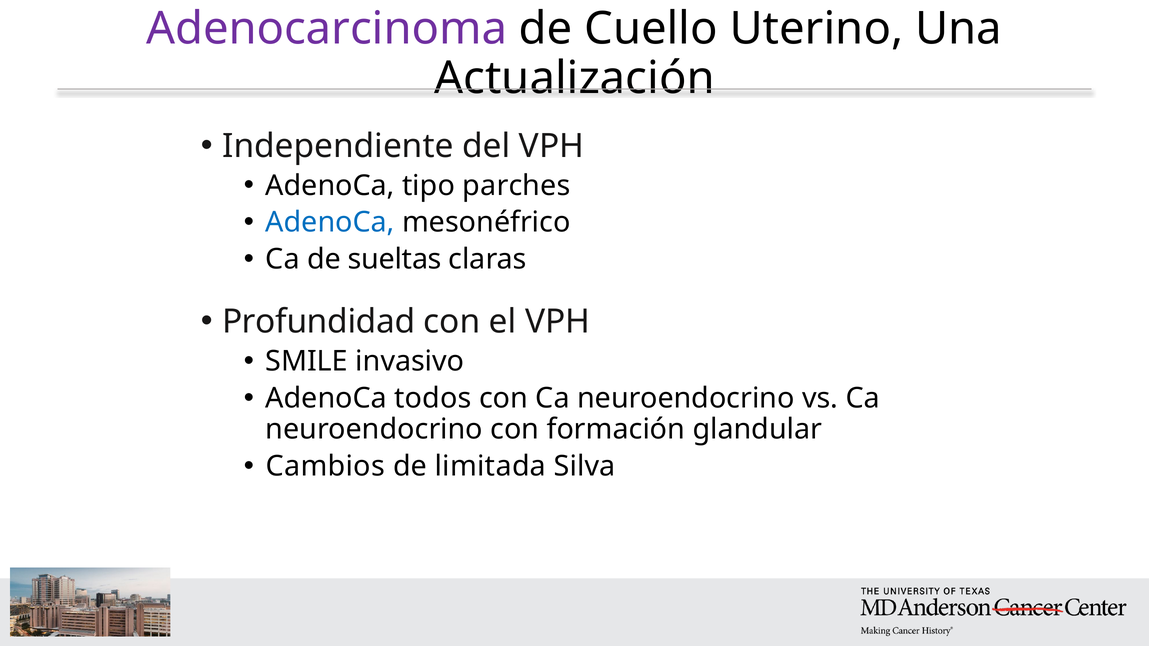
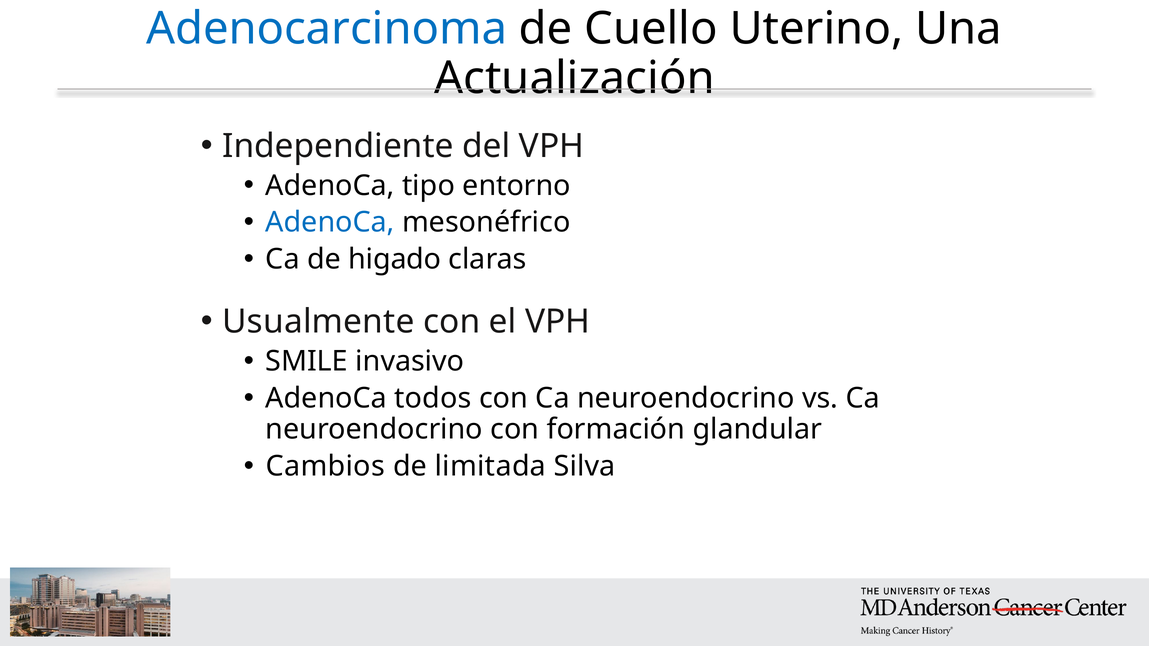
Adenocarcinoma colour: purple -> blue
parches: parches -> entorno
sueltas: sueltas -> higado
Profundidad: Profundidad -> Usualmente
